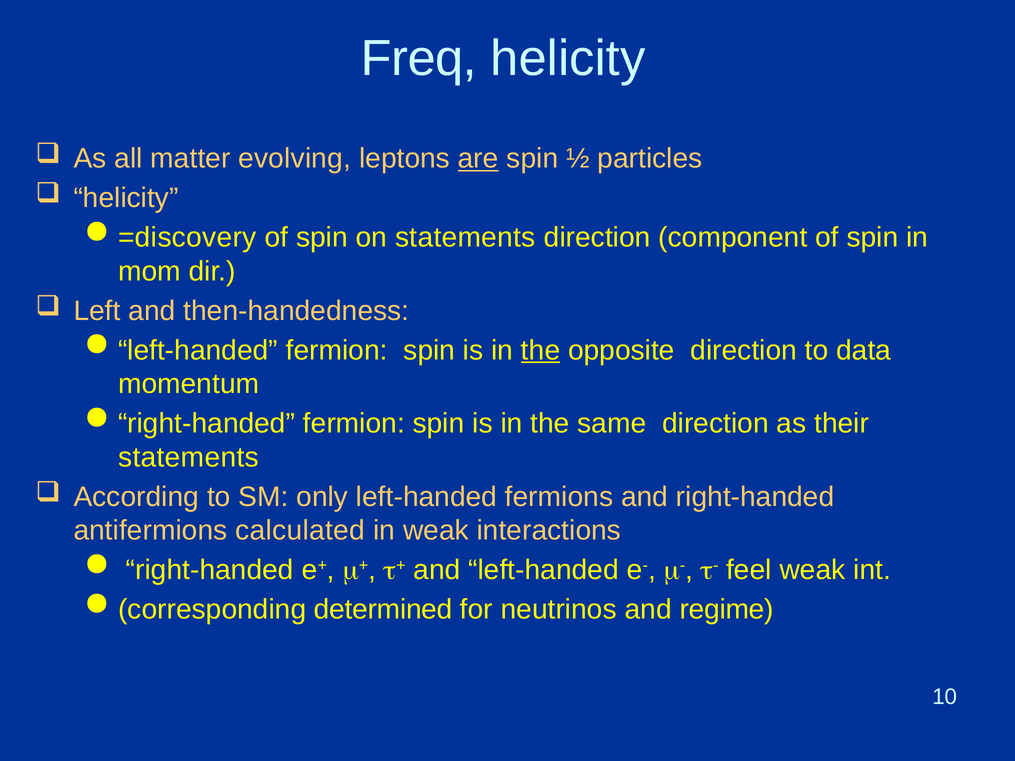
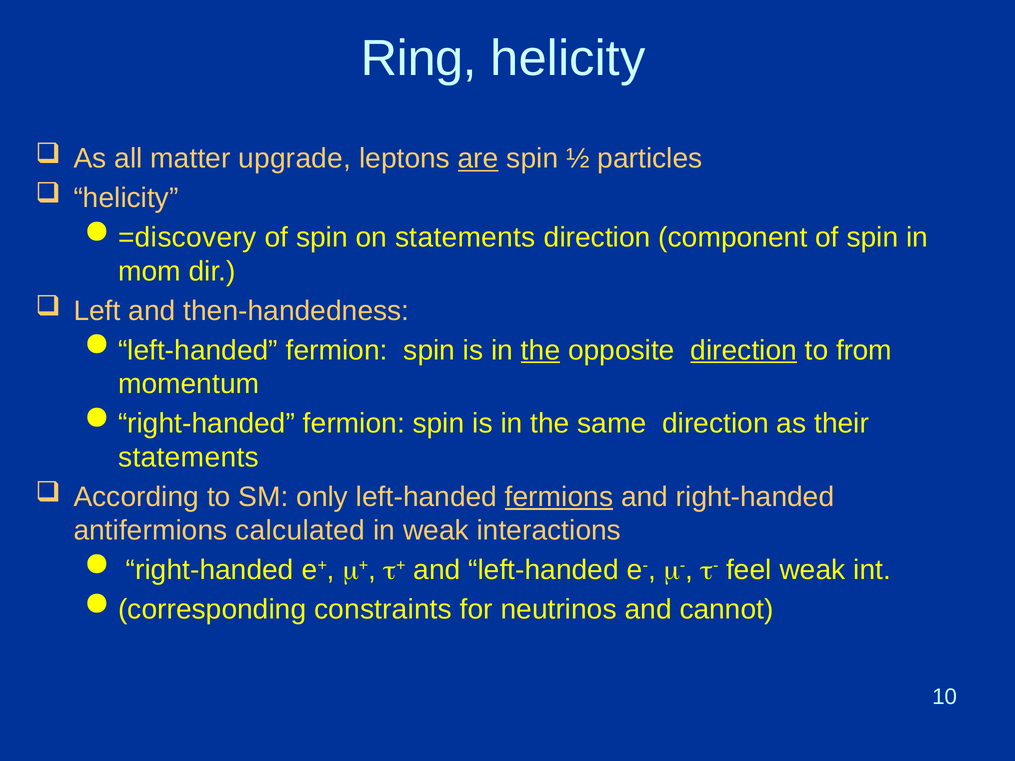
Freq: Freq -> Ring
evolving: evolving -> upgrade
direction at (744, 350) underline: none -> present
data: data -> from
fermions underline: none -> present
determined: determined -> constraints
regime: regime -> cannot
